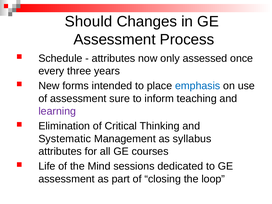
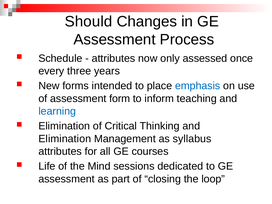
sure: sure -> form
learning colour: purple -> blue
Systematic at (65, 139): Systematic -> Elimination
